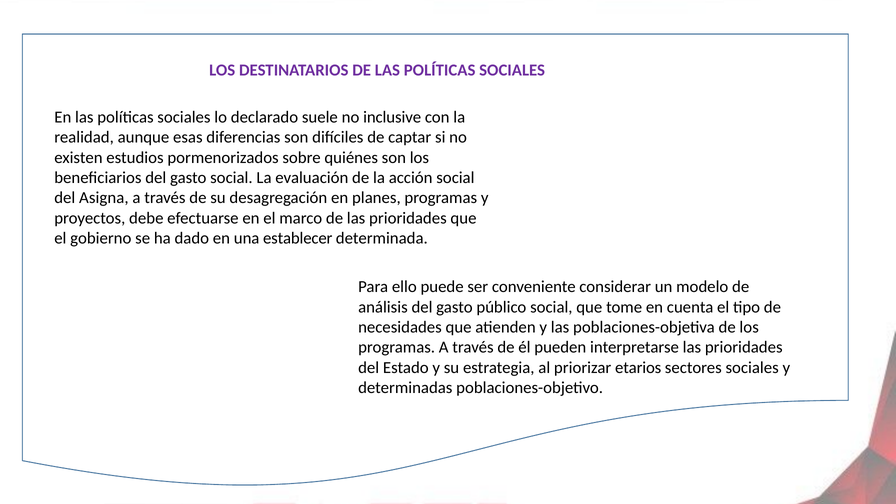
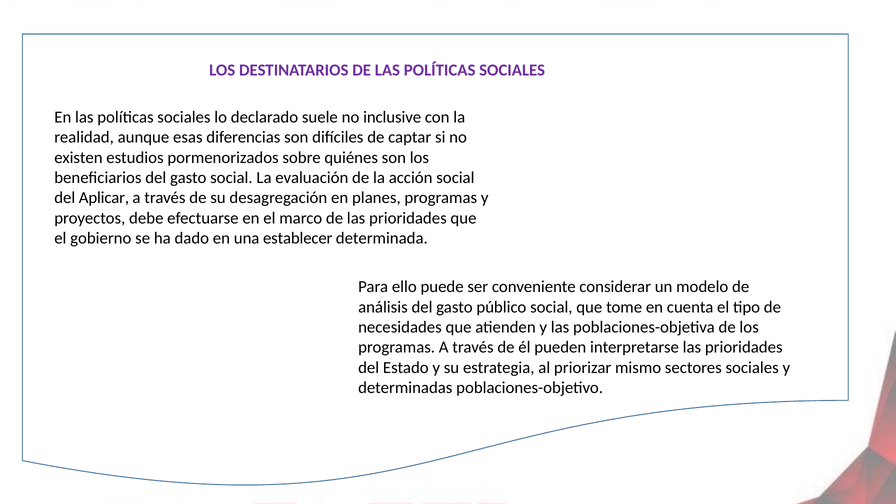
Asigna: Asigna -> Aplicar
etarios: etarios -> mismo
